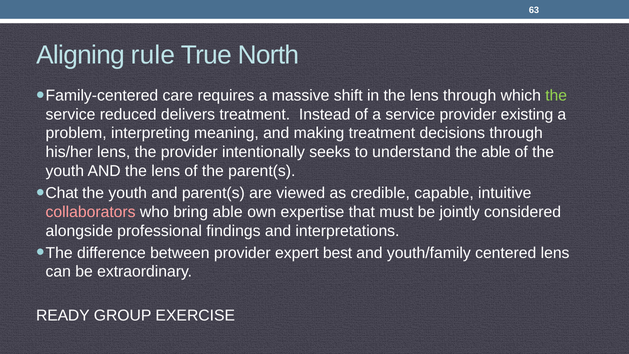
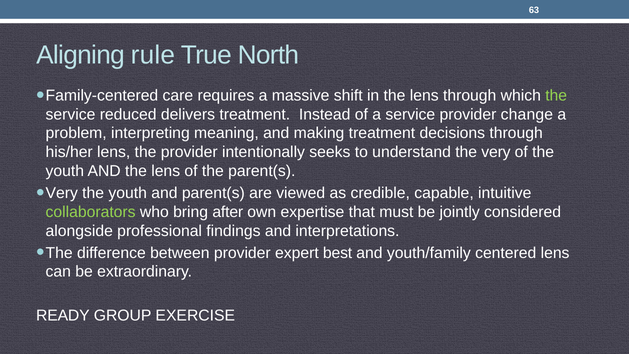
existing: existing -> change
the able: able -> very
Chat at (62, 193): Chat -> Very
collaborators colour: pink -> light green
bring able: able -> after
